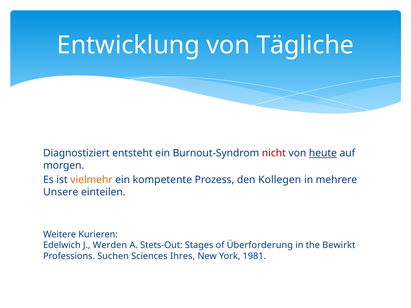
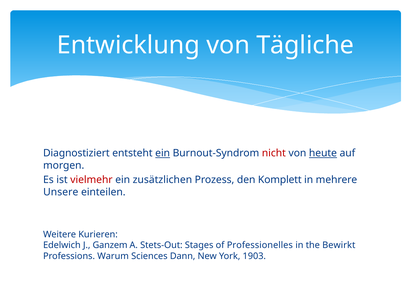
ein at (163, 153) underline: none -> present
vielmehr colour: orange -> red
kompetente: kompetente -> zusätzlichen
Kollegen: Kollegen -> Komplett
Werden: Werden -> Ganzem
Überforderung: Überforderung -> Professionelles
Suchen: Suchen -> Warum
Ihres: Ihres -> Dann
1981: 1981 -> 1903
